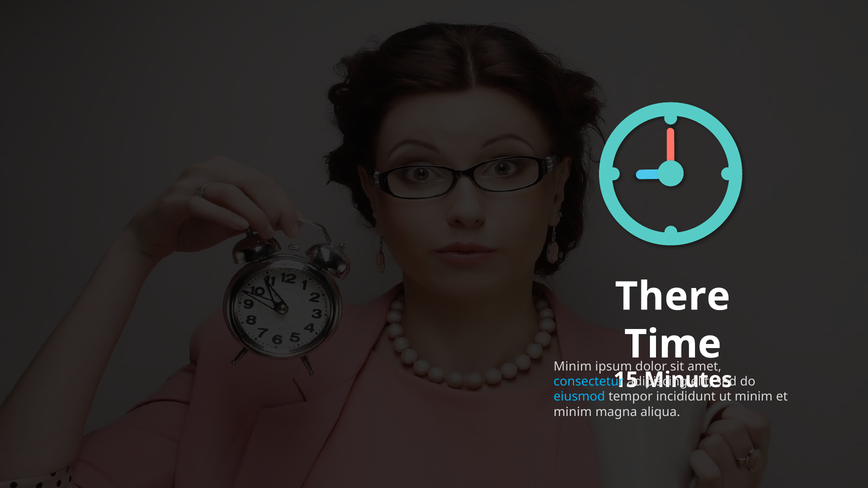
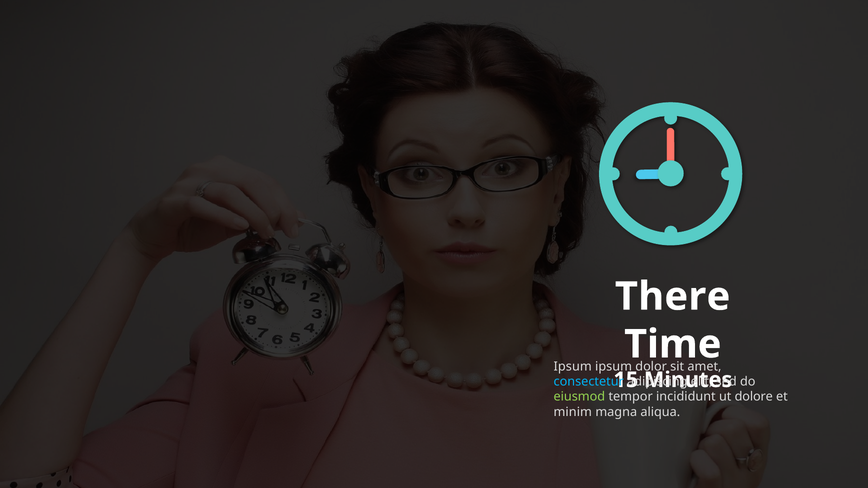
Minim at (573, 367): Minim -> Ipsum
eiusmod colour: light blue -> light green
minim at (754, 397): minim -> dolore
